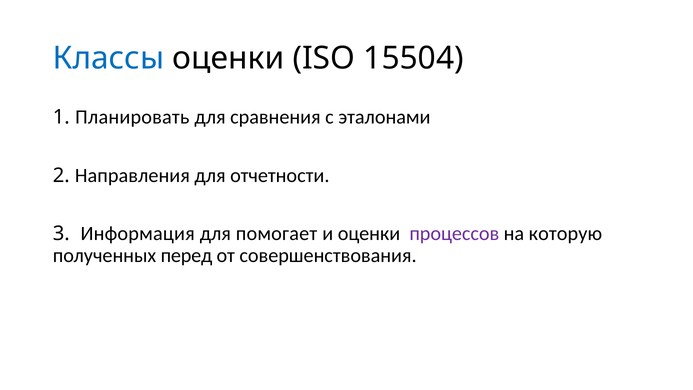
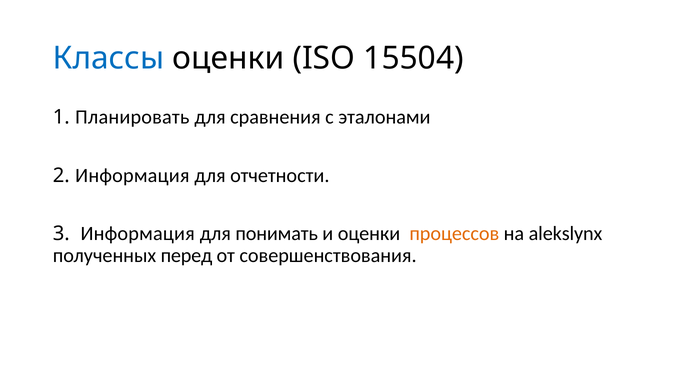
2 Направления: Направления -> Информация
помогает: помогает -> понимать
процессов colour: purple -> orange
которую: которую -> alekslynx
